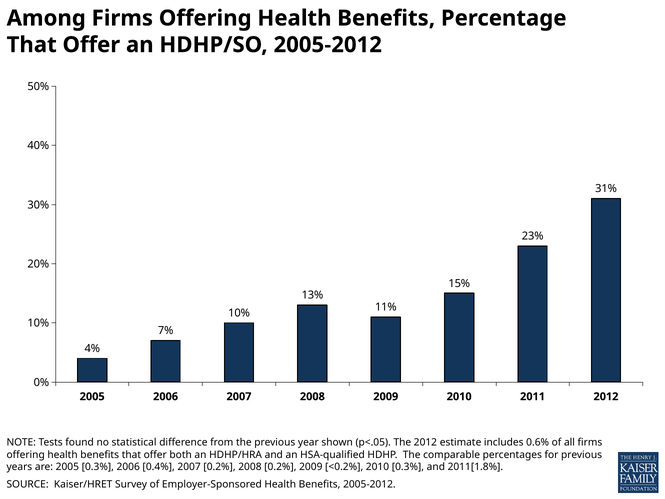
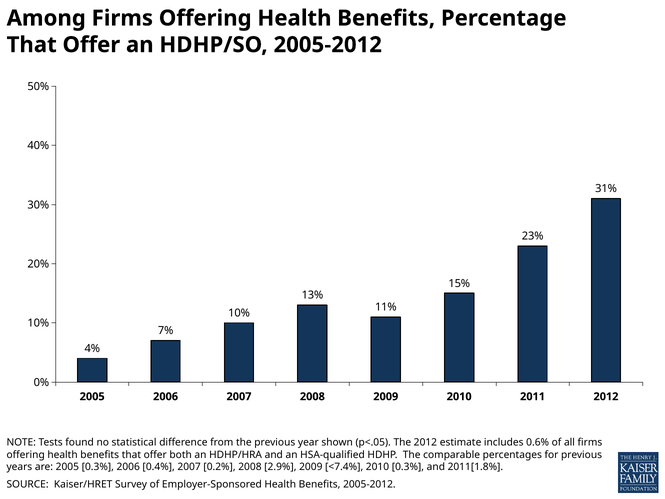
2008 0.2%: 0.2% -> 2.9%
<0.2%: <0.2% -> <7.4%
